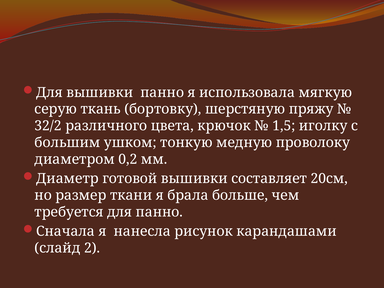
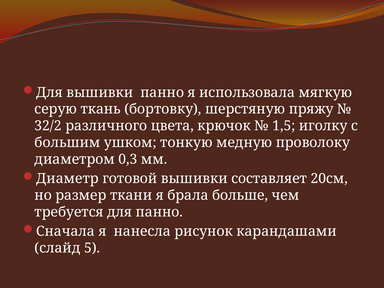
0,2: 0,2 -> 0,3
2: 2 -> 5
